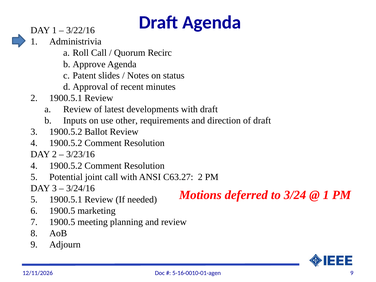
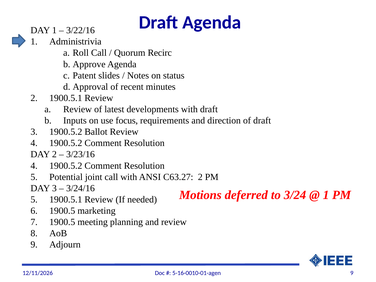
other: other -> focus
